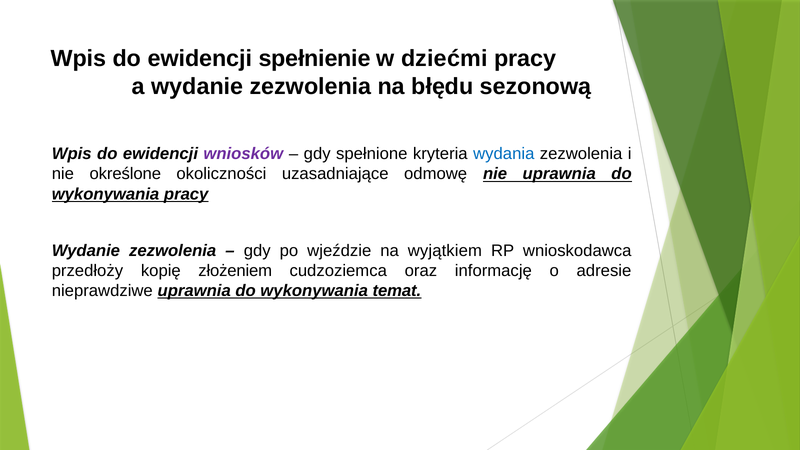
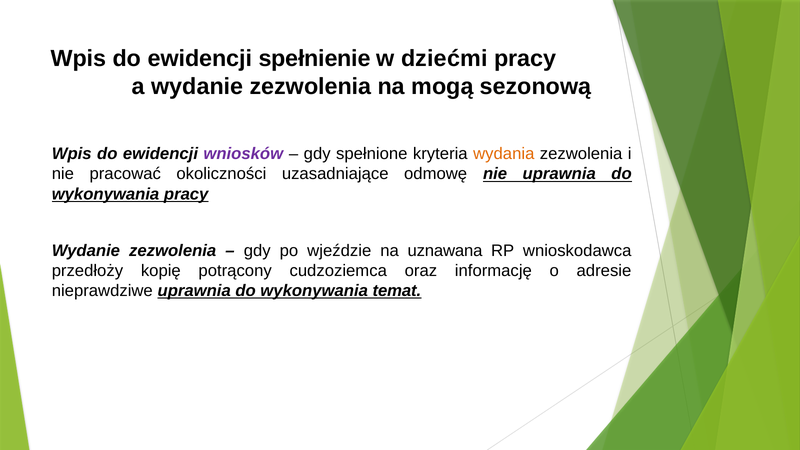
błędu: błędu -> mogą
wydania colour: blue -> orange
określone: określone -> pracować
wyjątkiem: wyjątkiem -> uznawana
złożeniem: złożeniem -> potrącony
